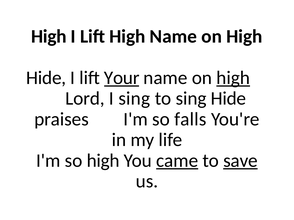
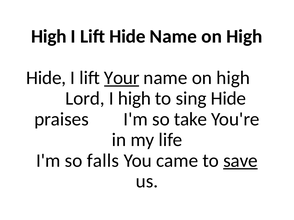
Lift High: High -> Hide
high at (233, 78) underline: present -> none
I sing: sing -> high
falls: falls -> take
so high: high -> falls
came underline: present -> none
